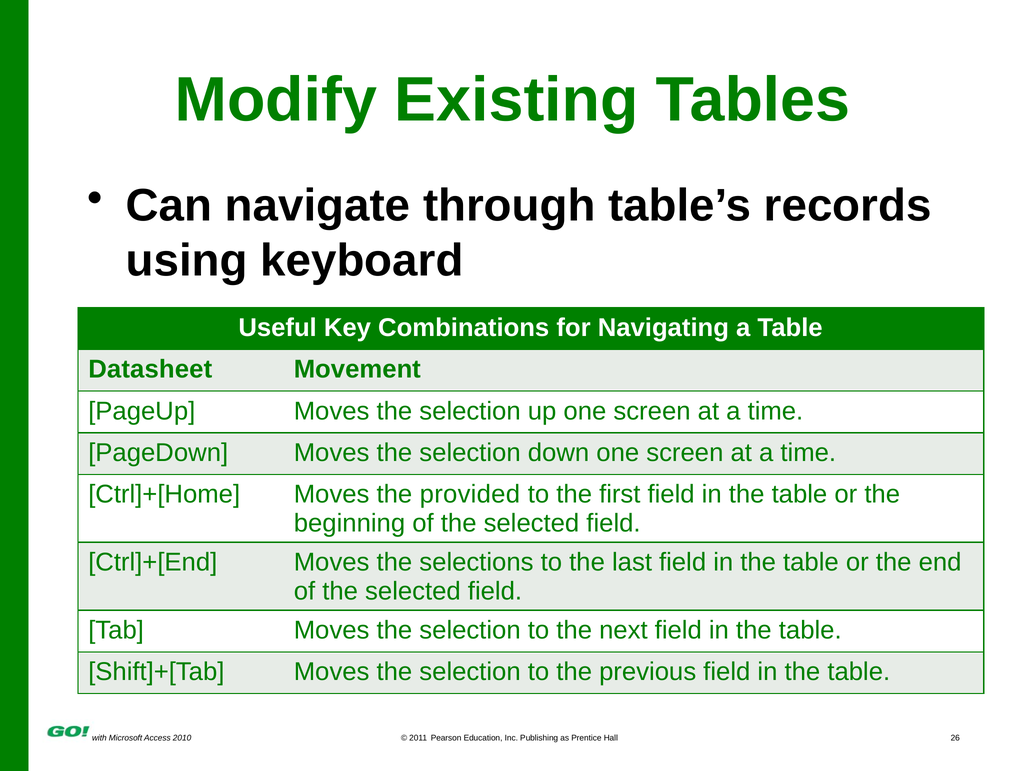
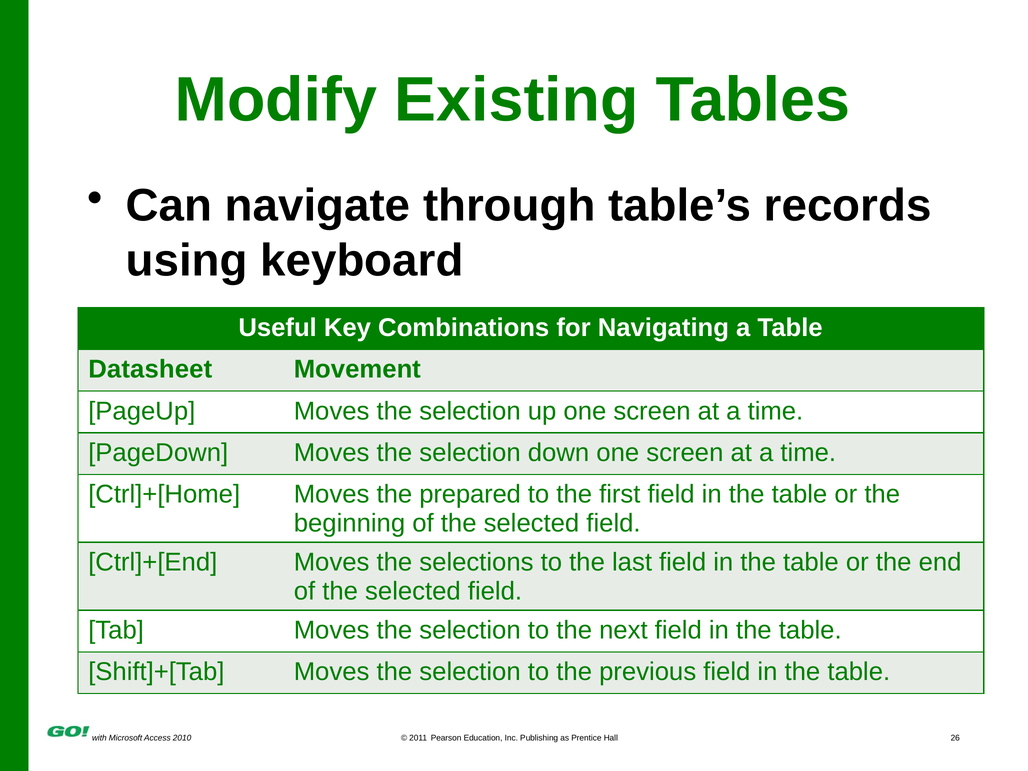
provided: provided -> prepared
